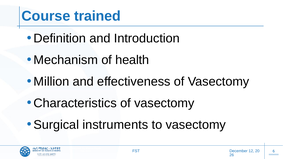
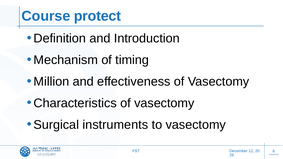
trained: trained -> protect
health: health -> timing
